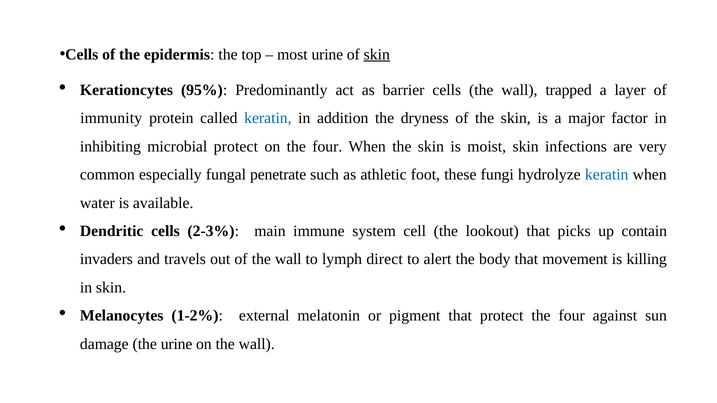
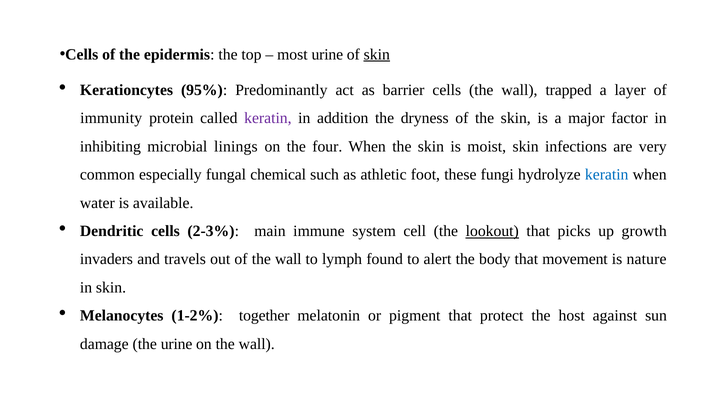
keratin at (268, 118) colour: blue -> purple
microbial protect: protect -> linings
penetrate: penetrate -> chemical
lookout underline: none -> present
contain: contain -> growth
direct: direct -> found
killing: killing -> nature
external: external -> together
protect the four: four -> host
